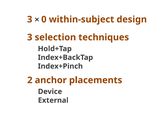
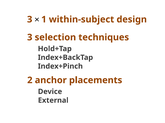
0: 0 -> 1
